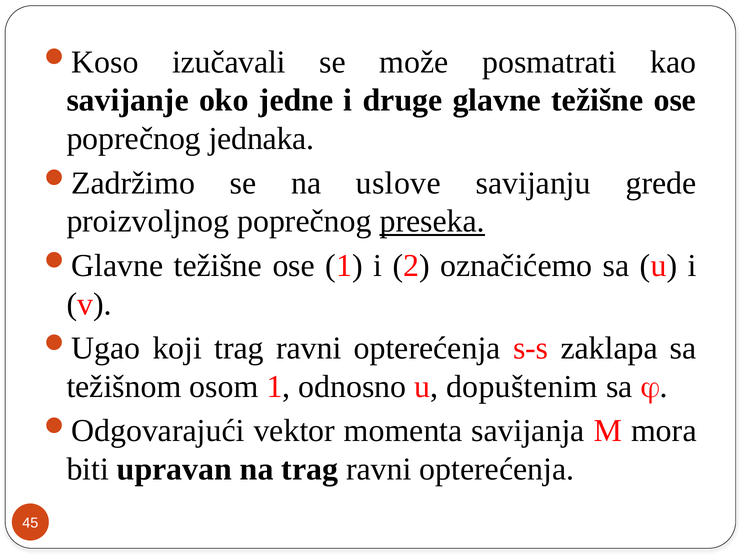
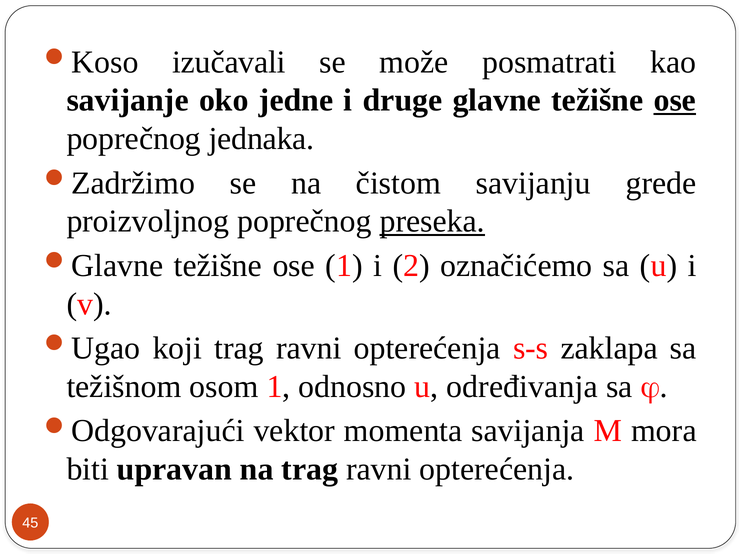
ose at (675, 100) underline: none -> present
uslove: uslove -> čistom
dopuštenim: dopuštenim -> određivanja
